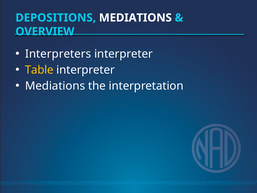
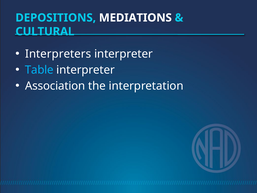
OVERVIEW: OVERVIEW -> CULTURAL
Table colour: yellow -> light blue
Mediations at (55, 86): Mediations -> Association
